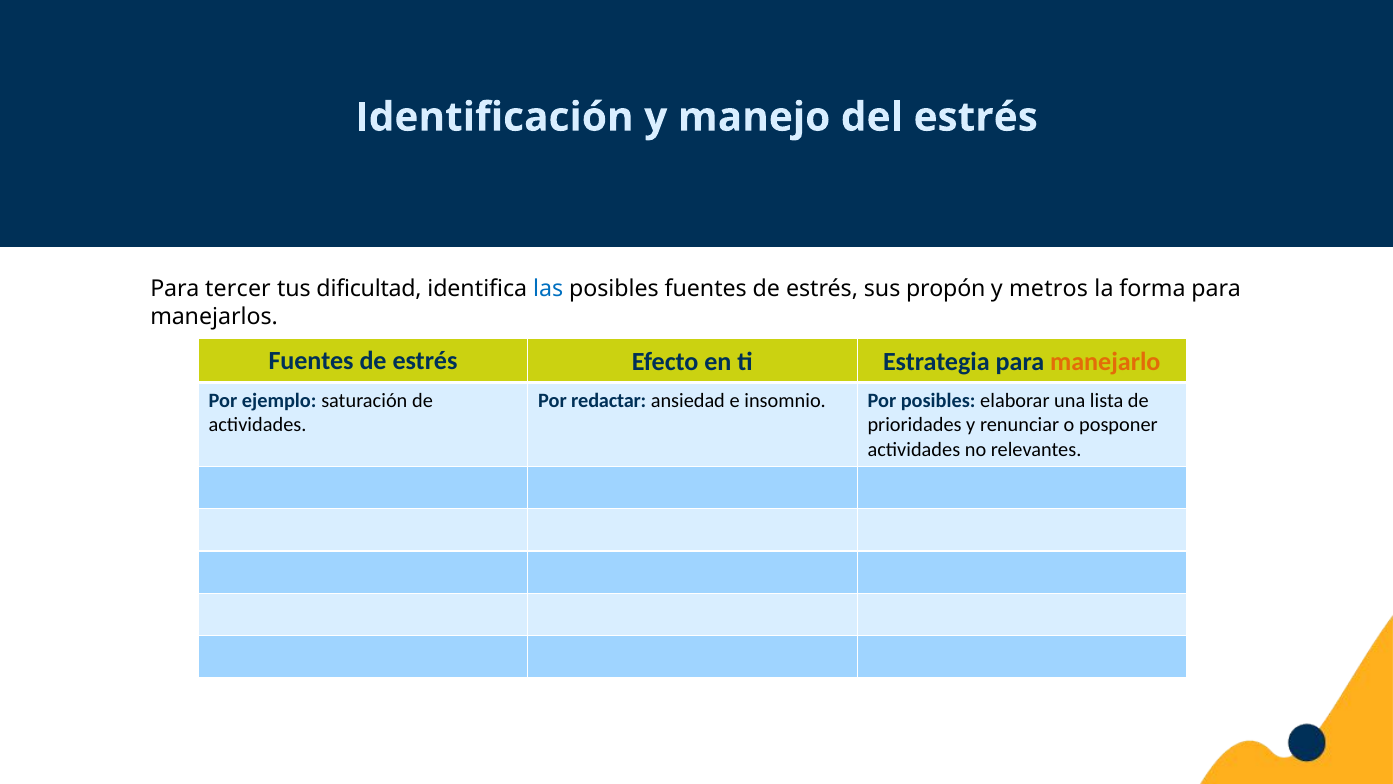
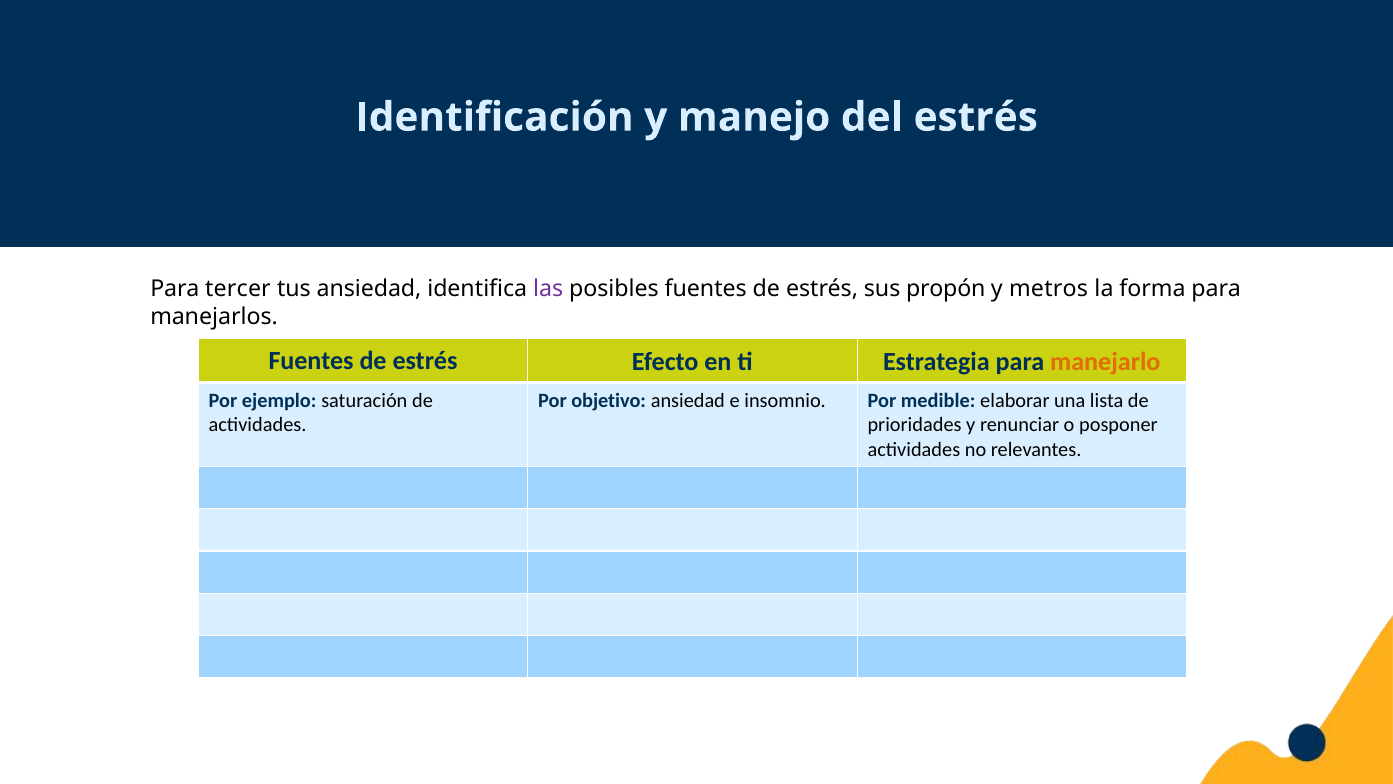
tus dificultad: dificultad -> ansiedad
las colour: blue -> purple
redactar: redactar -> objetivo
Por posibles: posibles -> medible
